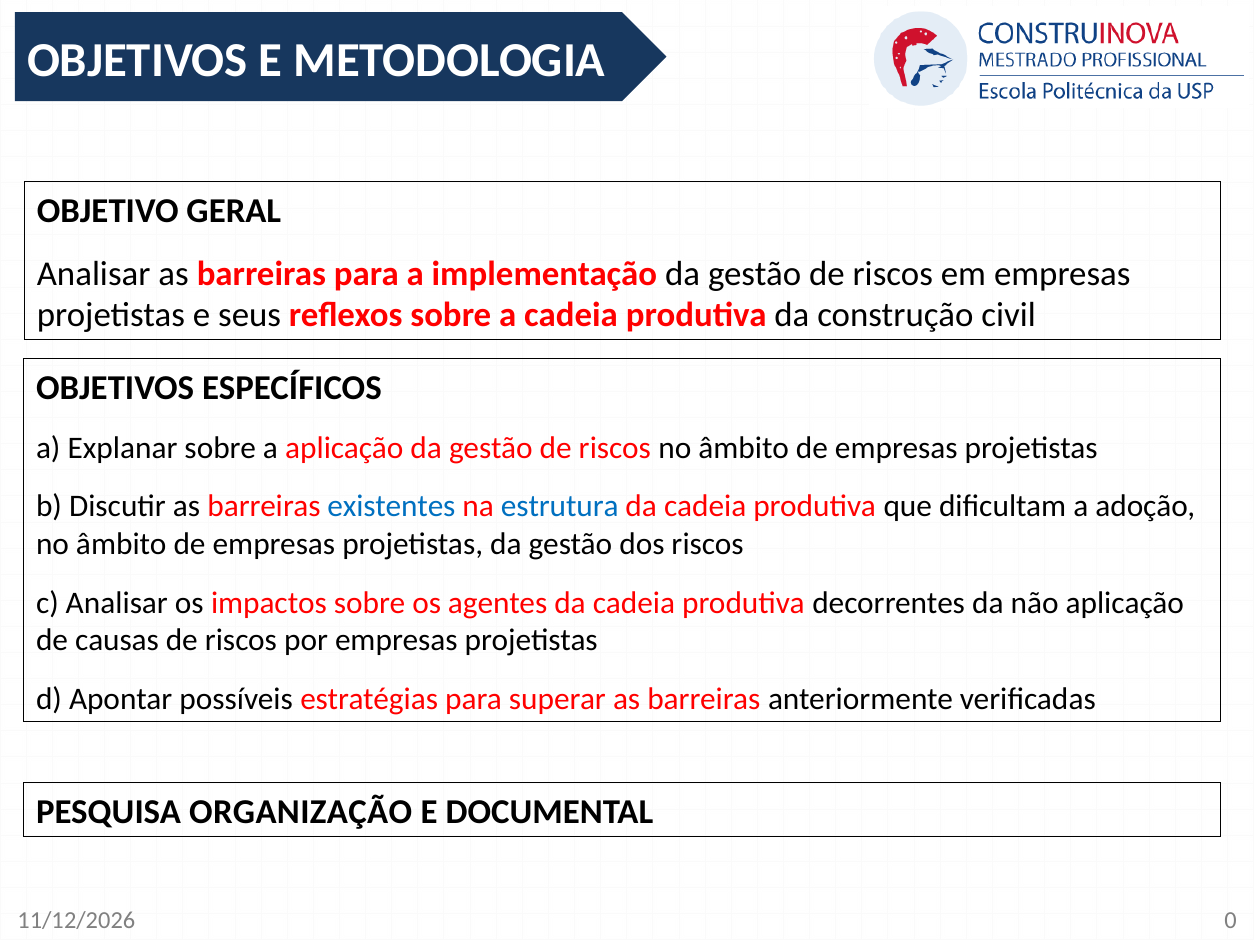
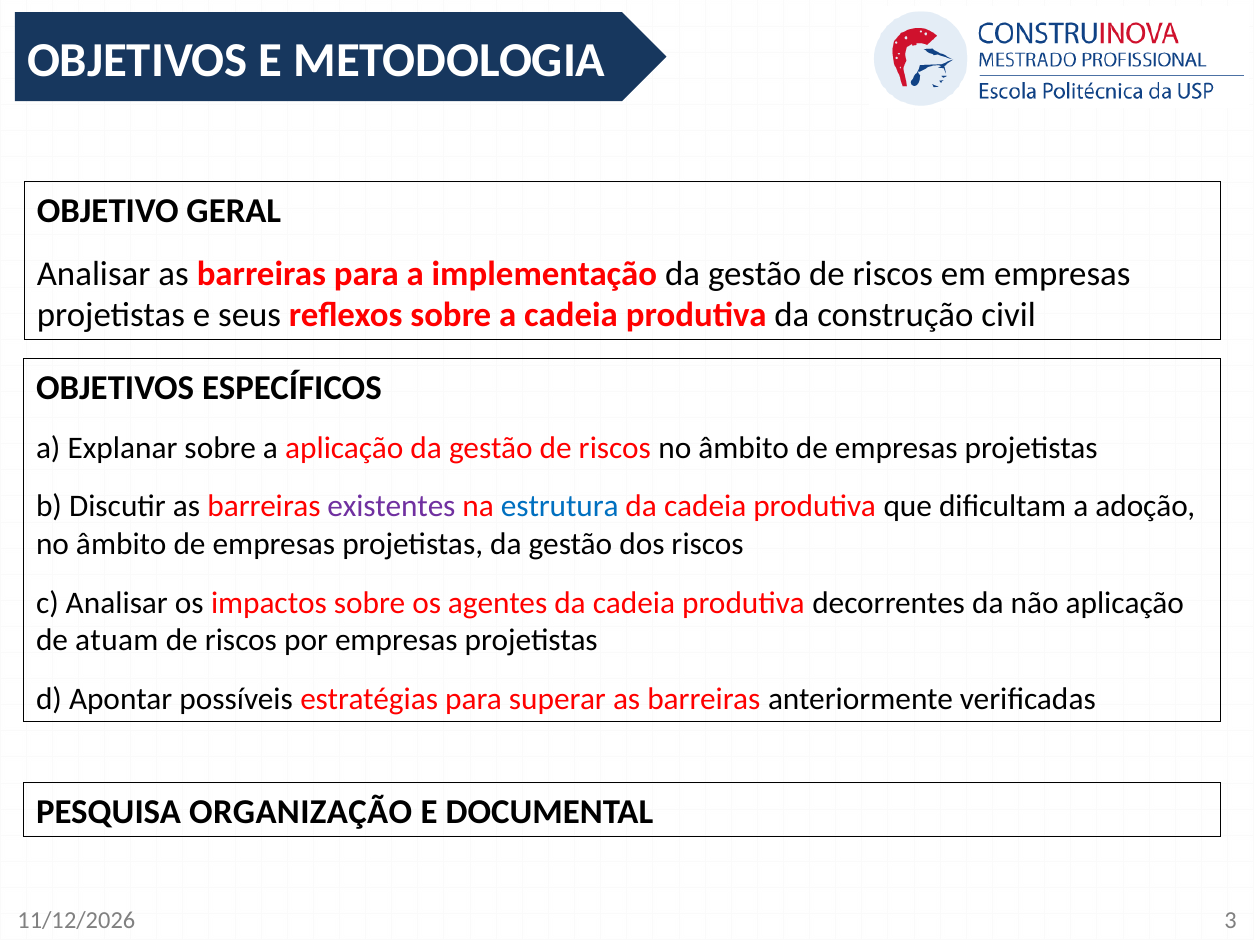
existentes colour: blue -> purple
causas: causas -> atuam
0: 0 -> 3
